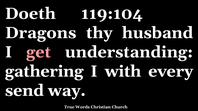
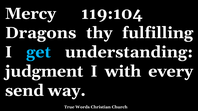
Doeth: Doeth -> Mercy
husband: husband -> fulfilling
get colour: pink -> light blue
gathering: gathering -> judgment
